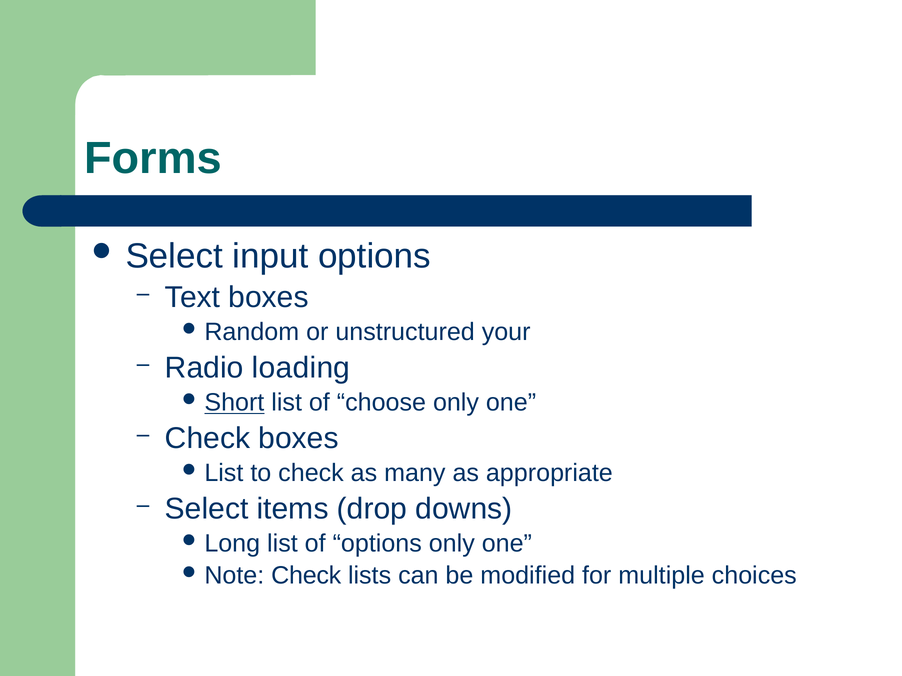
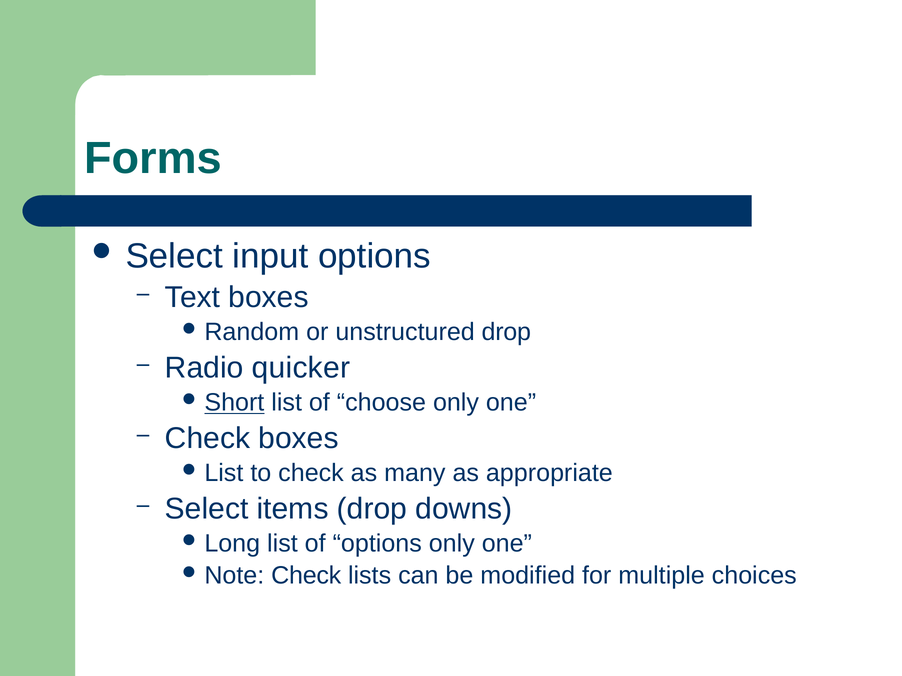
unstructured your: your -> drop
loading: loading -> quicker
